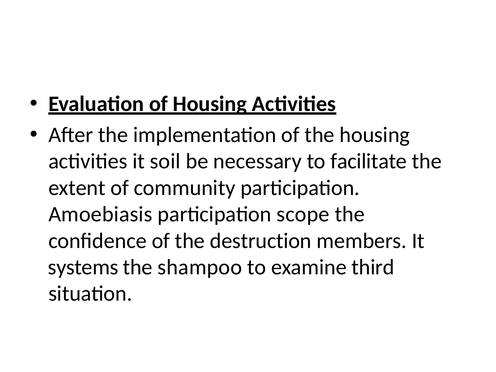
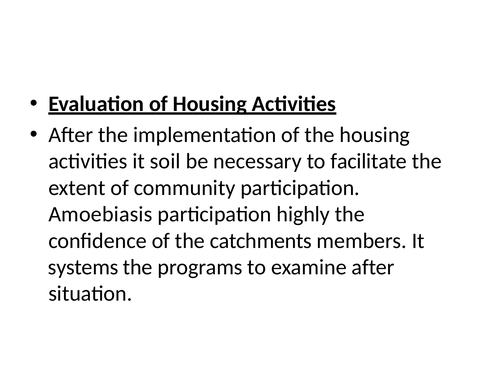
scope: scope -> highly
destruction: destruction -> catchments
shampoo: shampoo -> programs
examine third: third -> after
